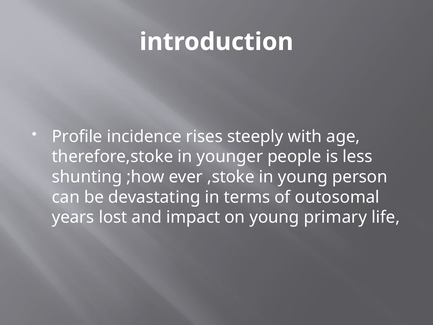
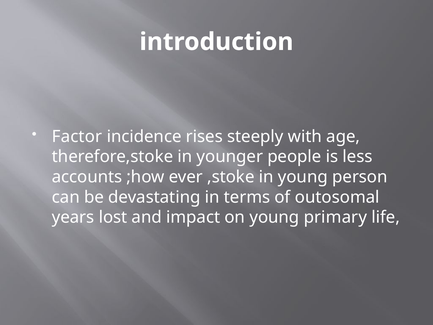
Profile: Profile -> Factor
shunting: shunting -> accounts
